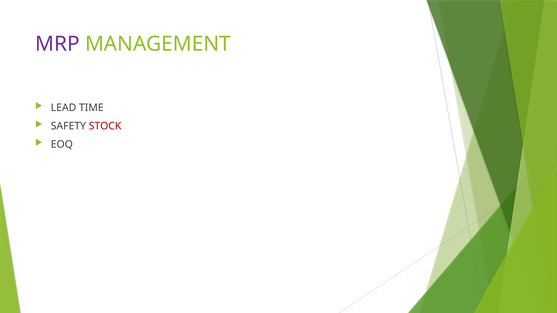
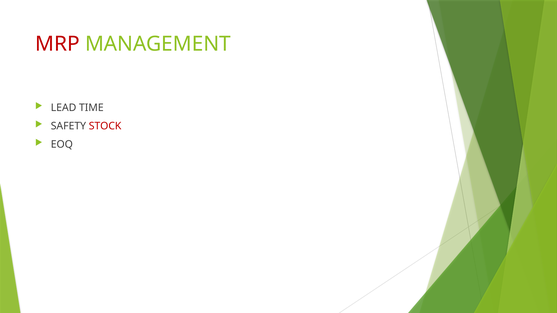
MRP colour: purple -> red
